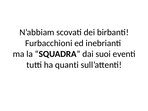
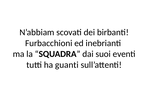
quanti: quanti -> guanti
